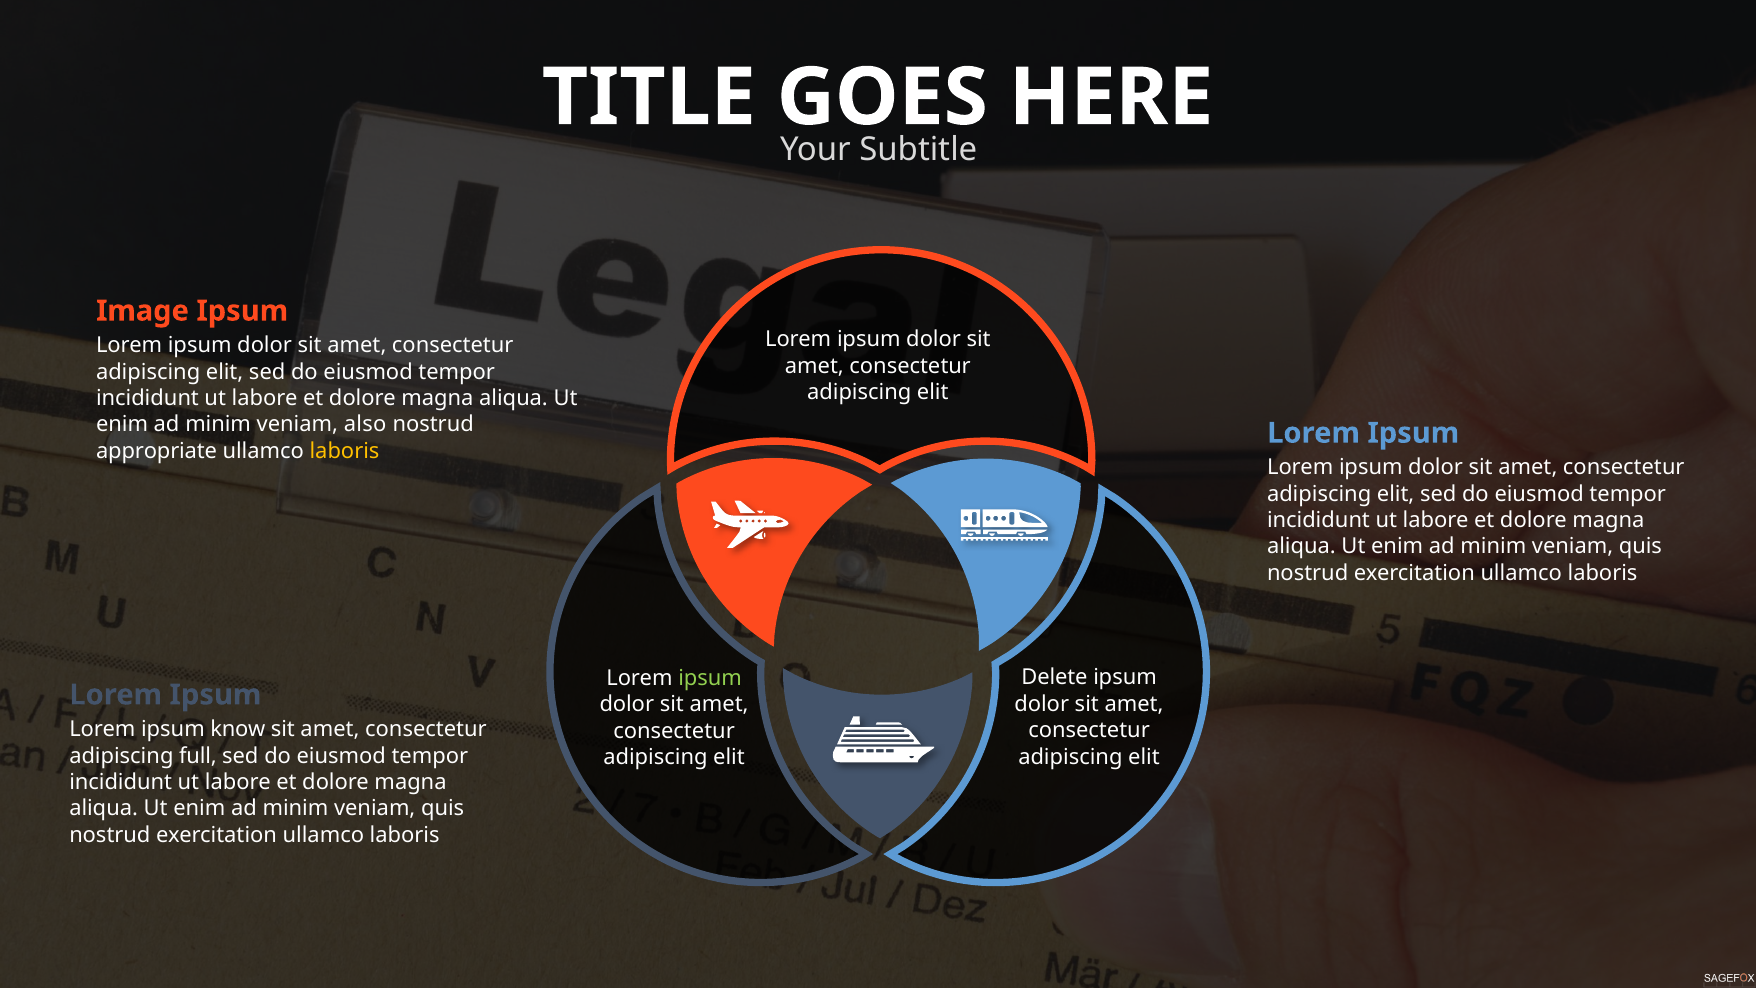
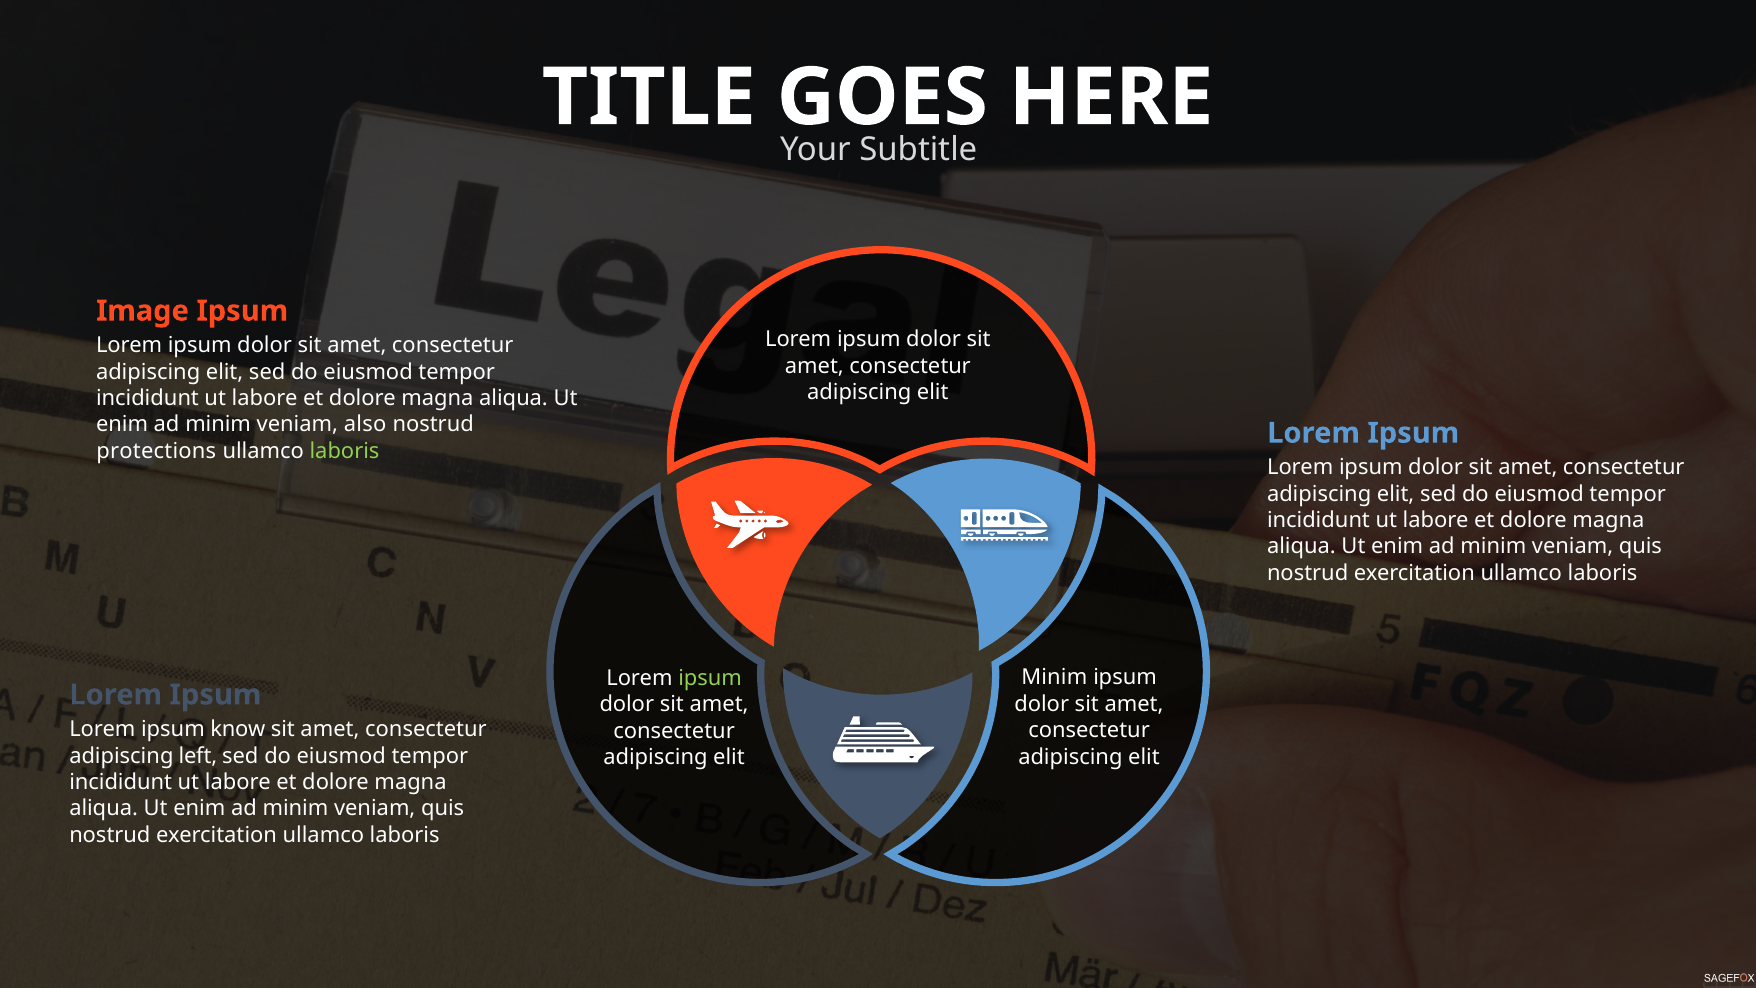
appropriate: appropriate -> protections
laboris at (345, 451) colour: yellow -> light green
Delete at (1054, 678): Delete -> Minim
full: full -> left
